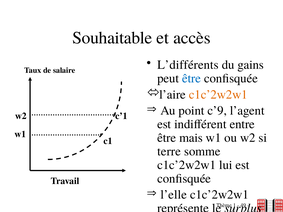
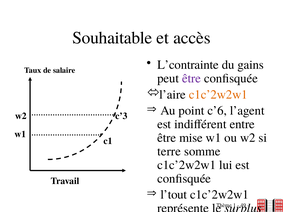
L’différents: L’différents -> L’contrainte
être at (192, 79) colour: blue -> purple
c’9: c’9 -> c’6
c’1: c’1 -> c’3
mais: mais -> mise
l’elle: l’elle -> l’tout
